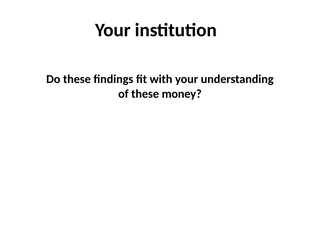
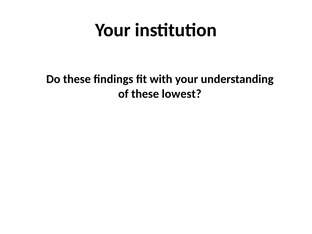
money: money -> lowest
